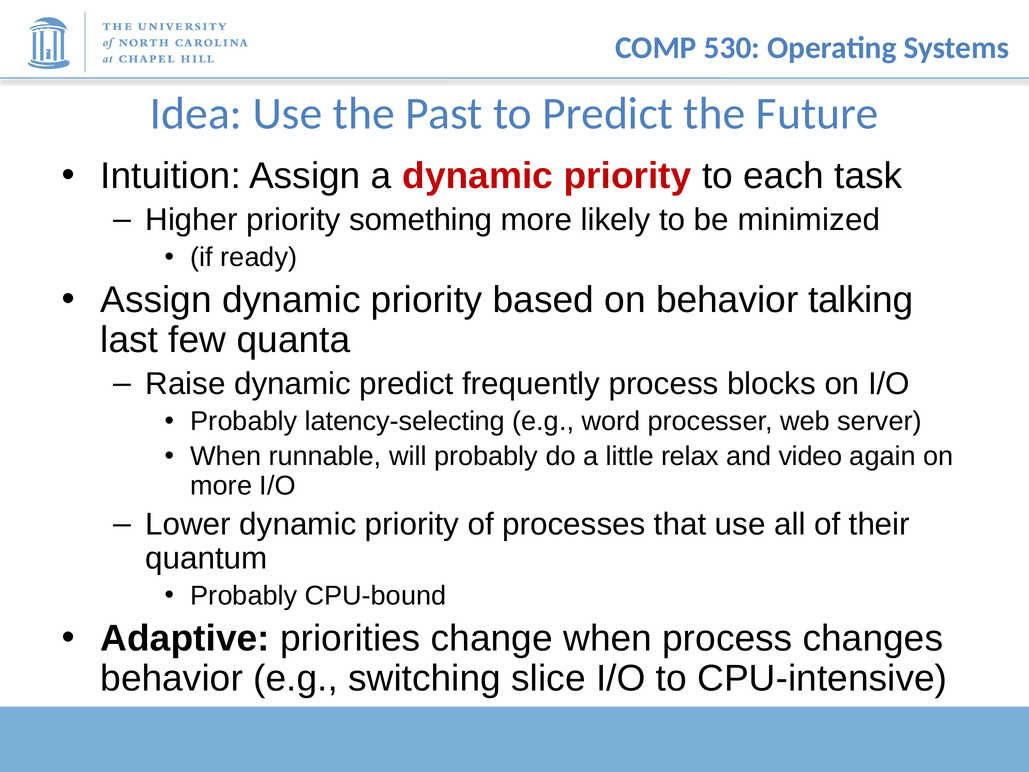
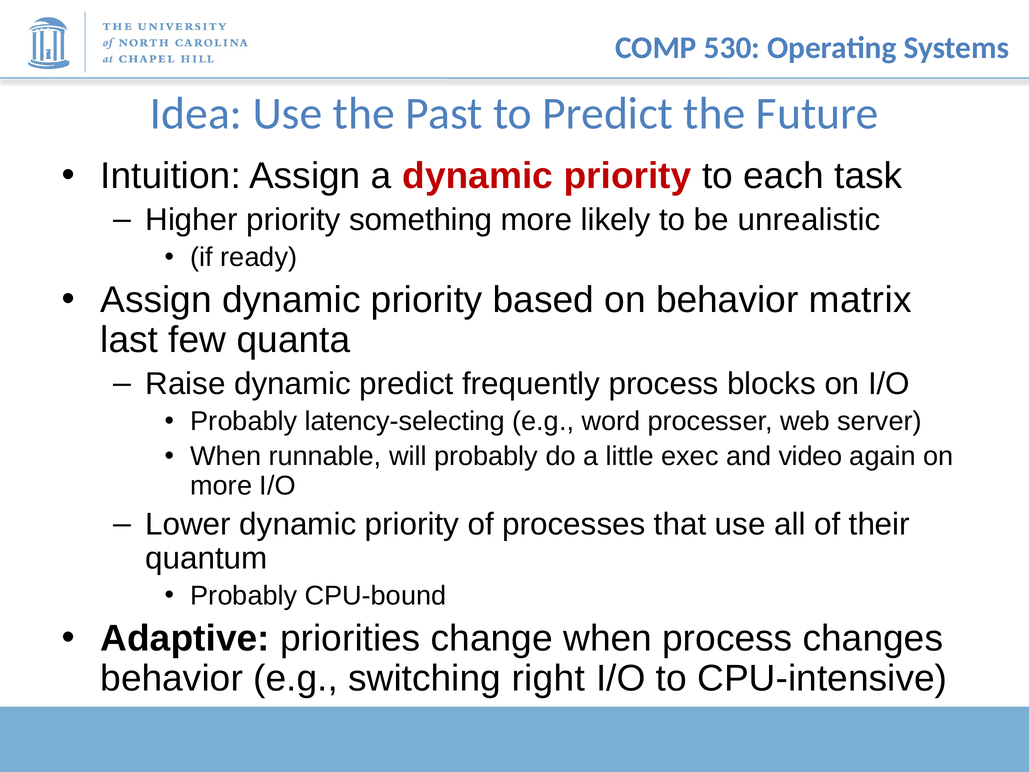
minimized: minimized -> unrealistic
talking: talking -> matrix
relax: relax -> exec
slice: slice -> right
